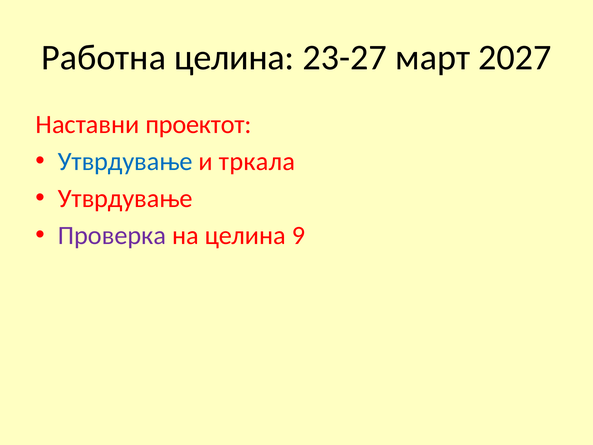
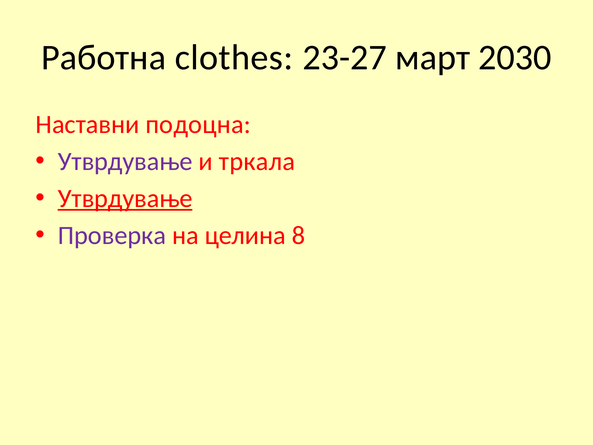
Работна целина: целина -> clothes
2027: 2027 -> 2030
проектот: проектот -> подоцна
Утврдување at (125, 161) colour: blue -> purple
Утврдување at (125, 198) underline: none -> present
9: 9 -> 8
